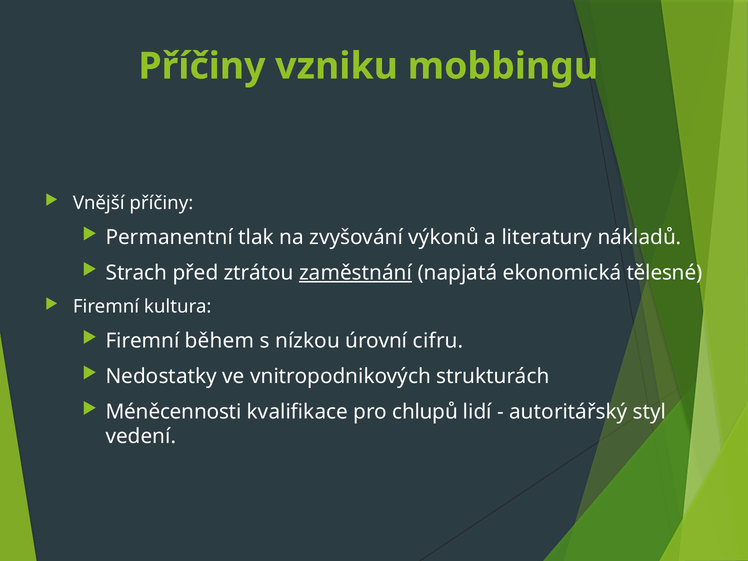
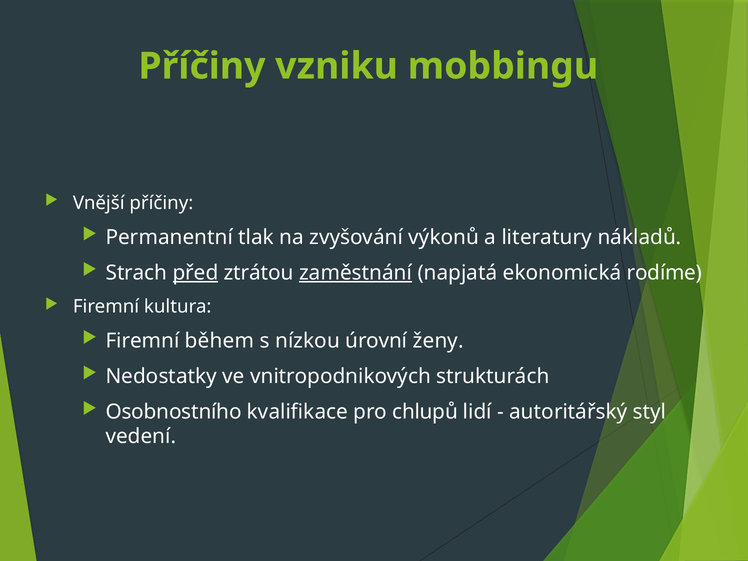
před underline: none -> present
tělesné: tělesné -> rodíme
cifru: cifru -> ženy
Méněcennosti: Méněcennosti -> Osobnostního
